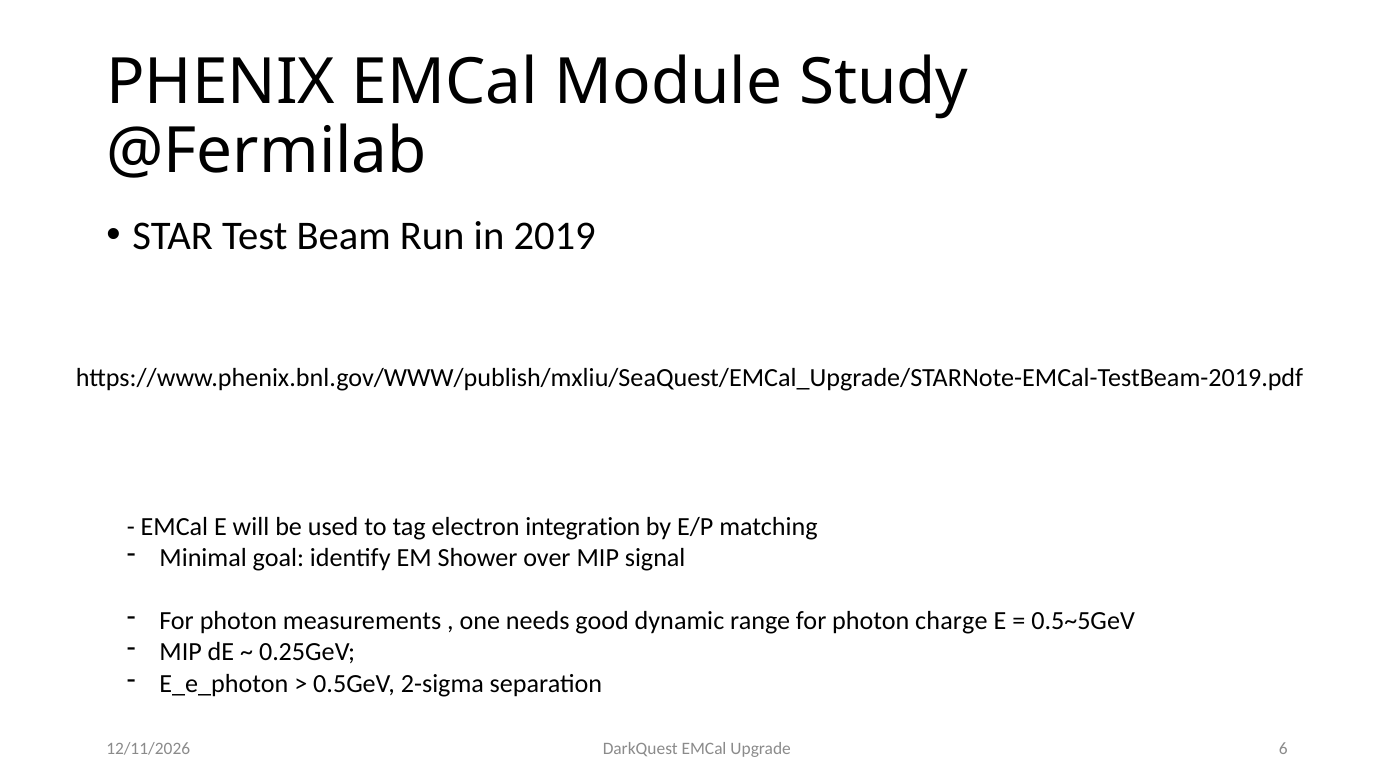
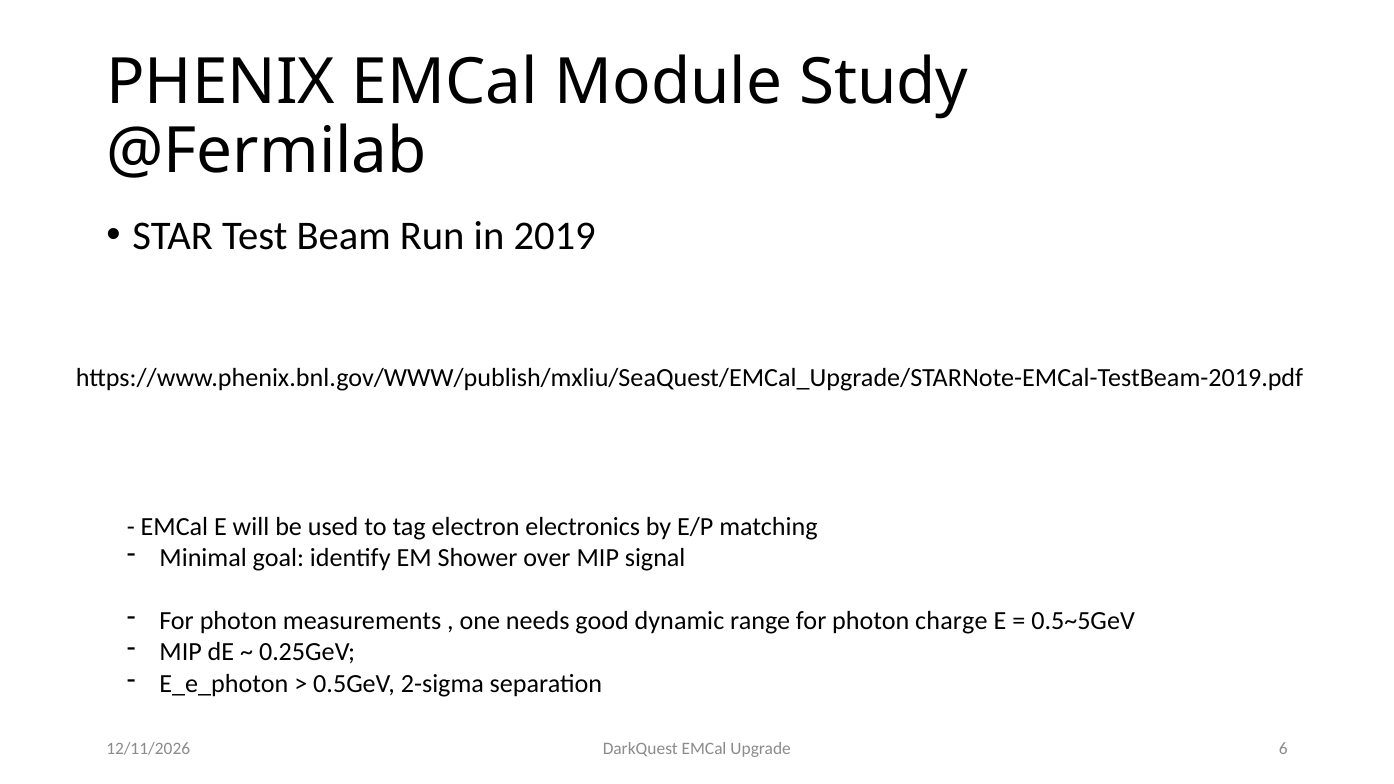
integration: integration -> electronics
